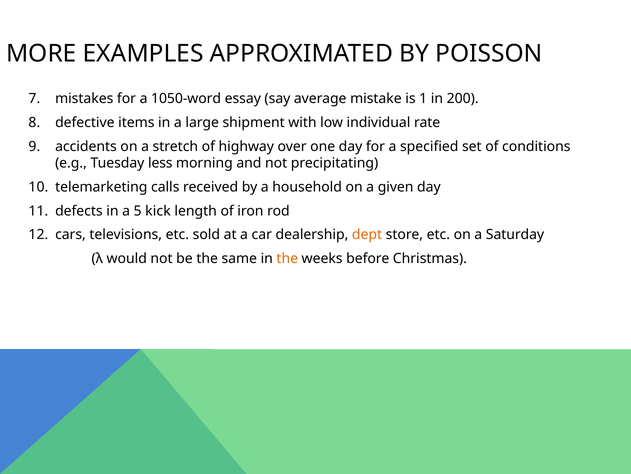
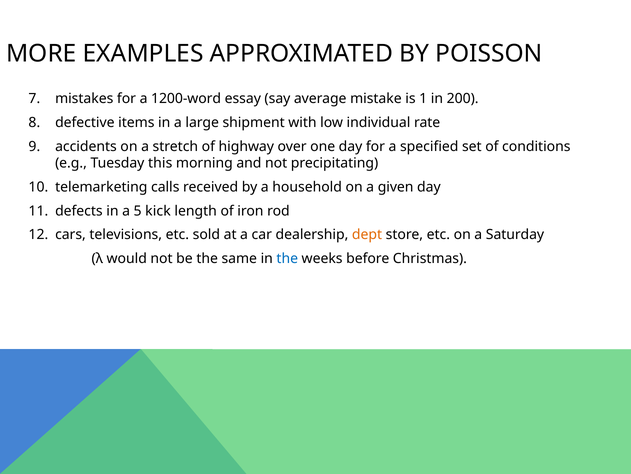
1050-word: 1050-word -> 1200-word
less: less -> this
the at (287, 258) colour: orange -> blue
